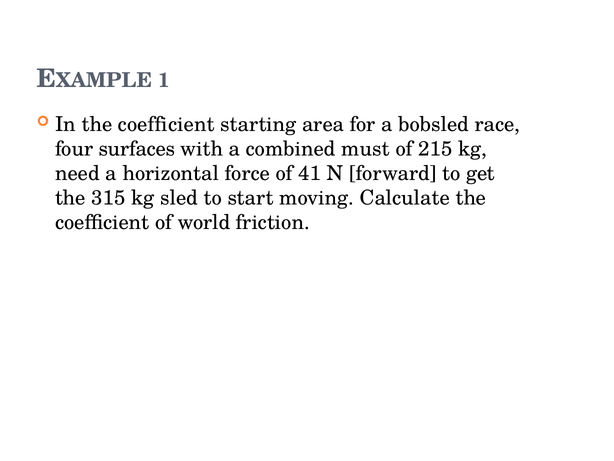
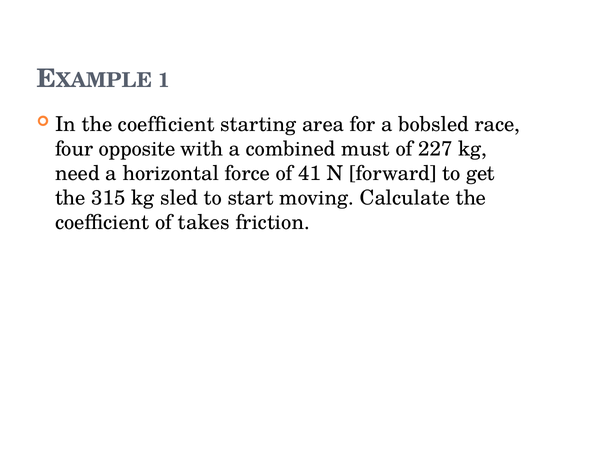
surfaces: surfaces -> opposite
215: 215 -> 227
world: world -> takes
